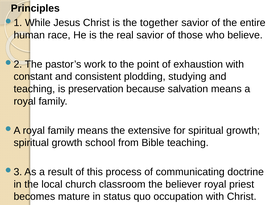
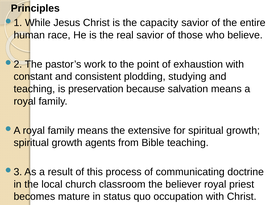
together: together -> capacity
school: school -> agents
